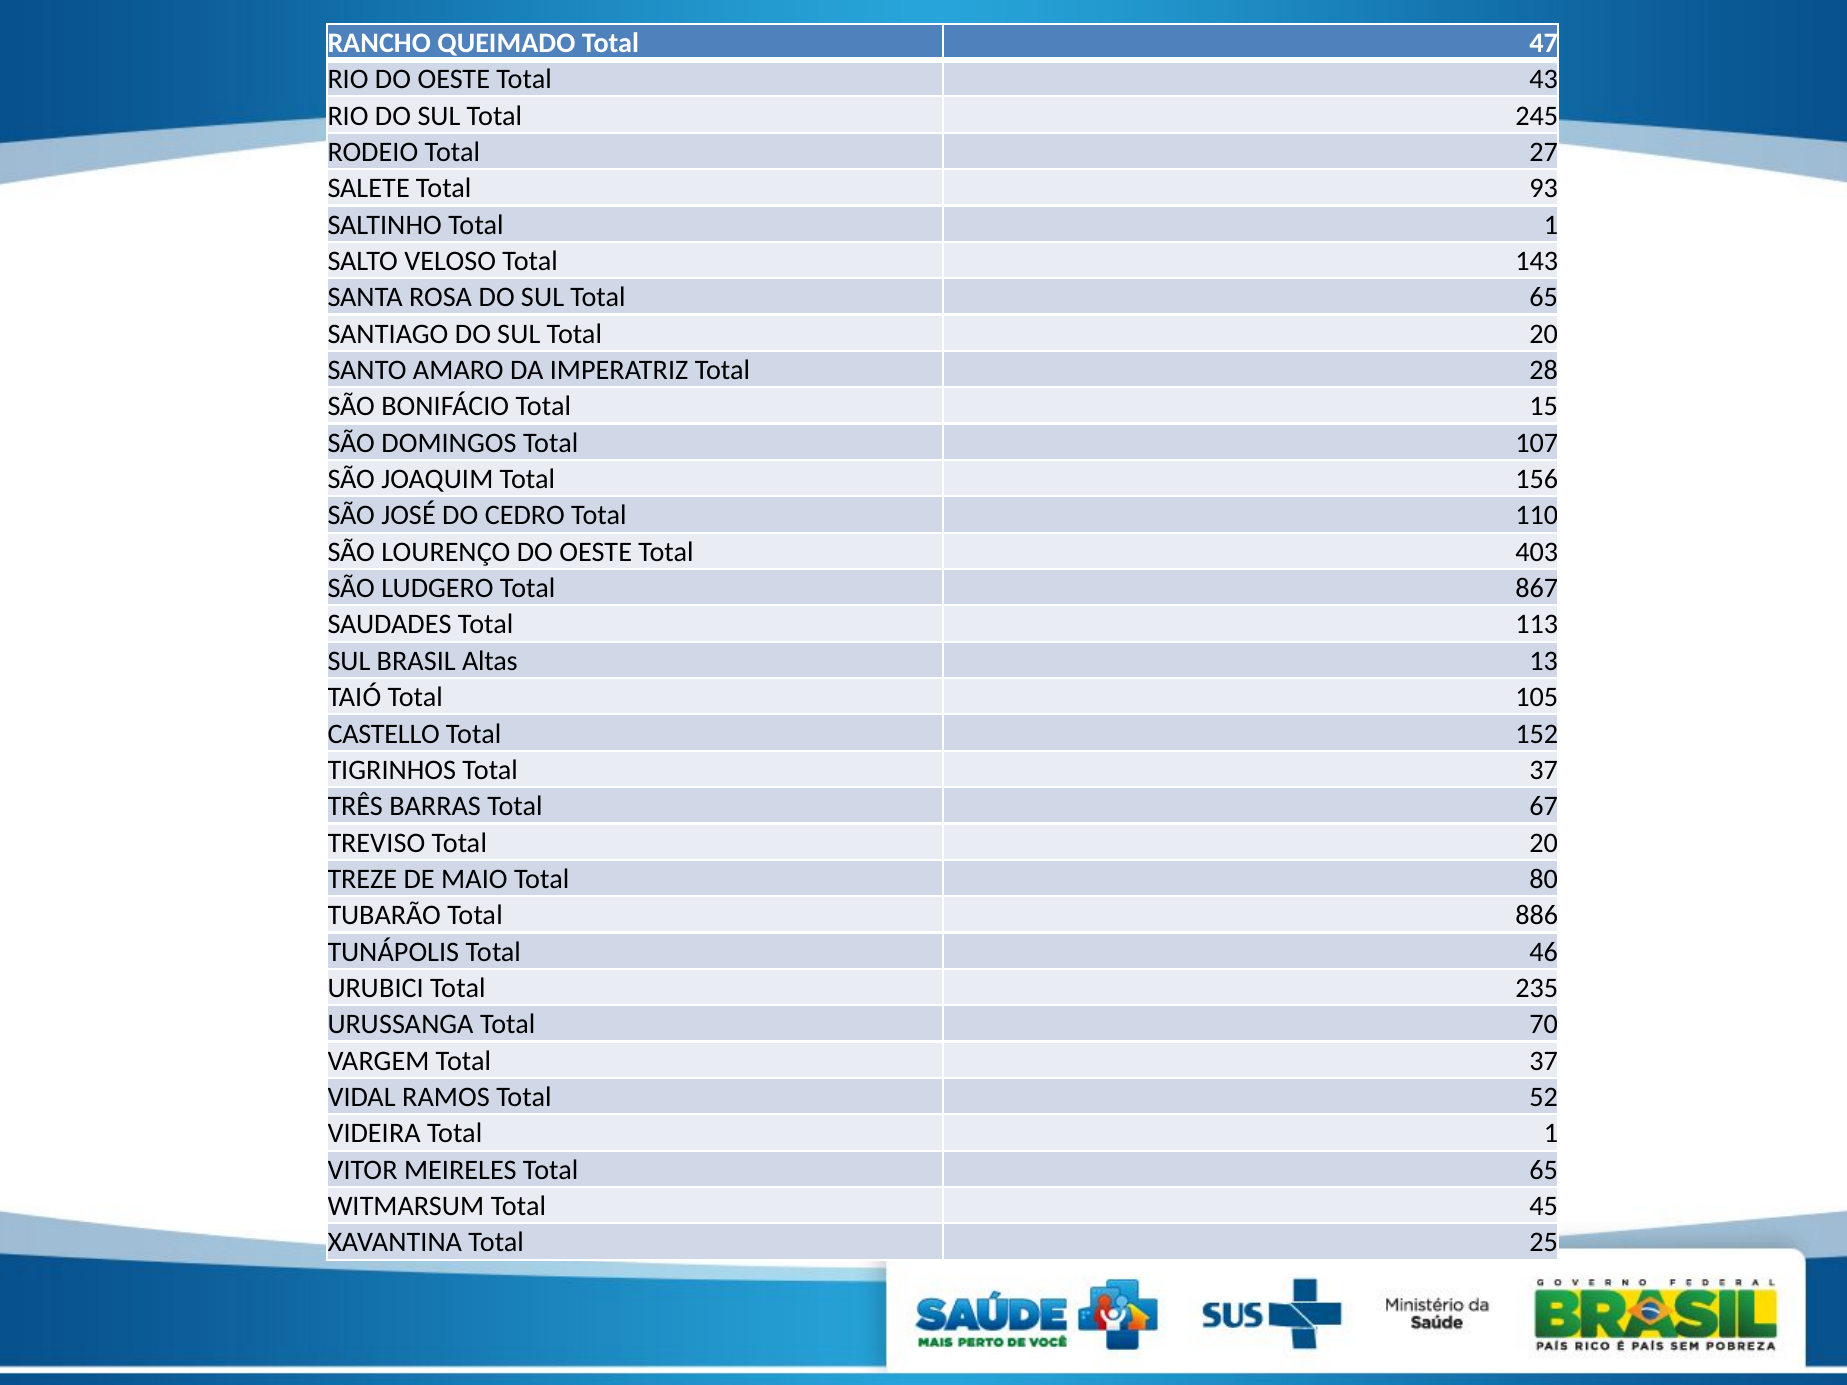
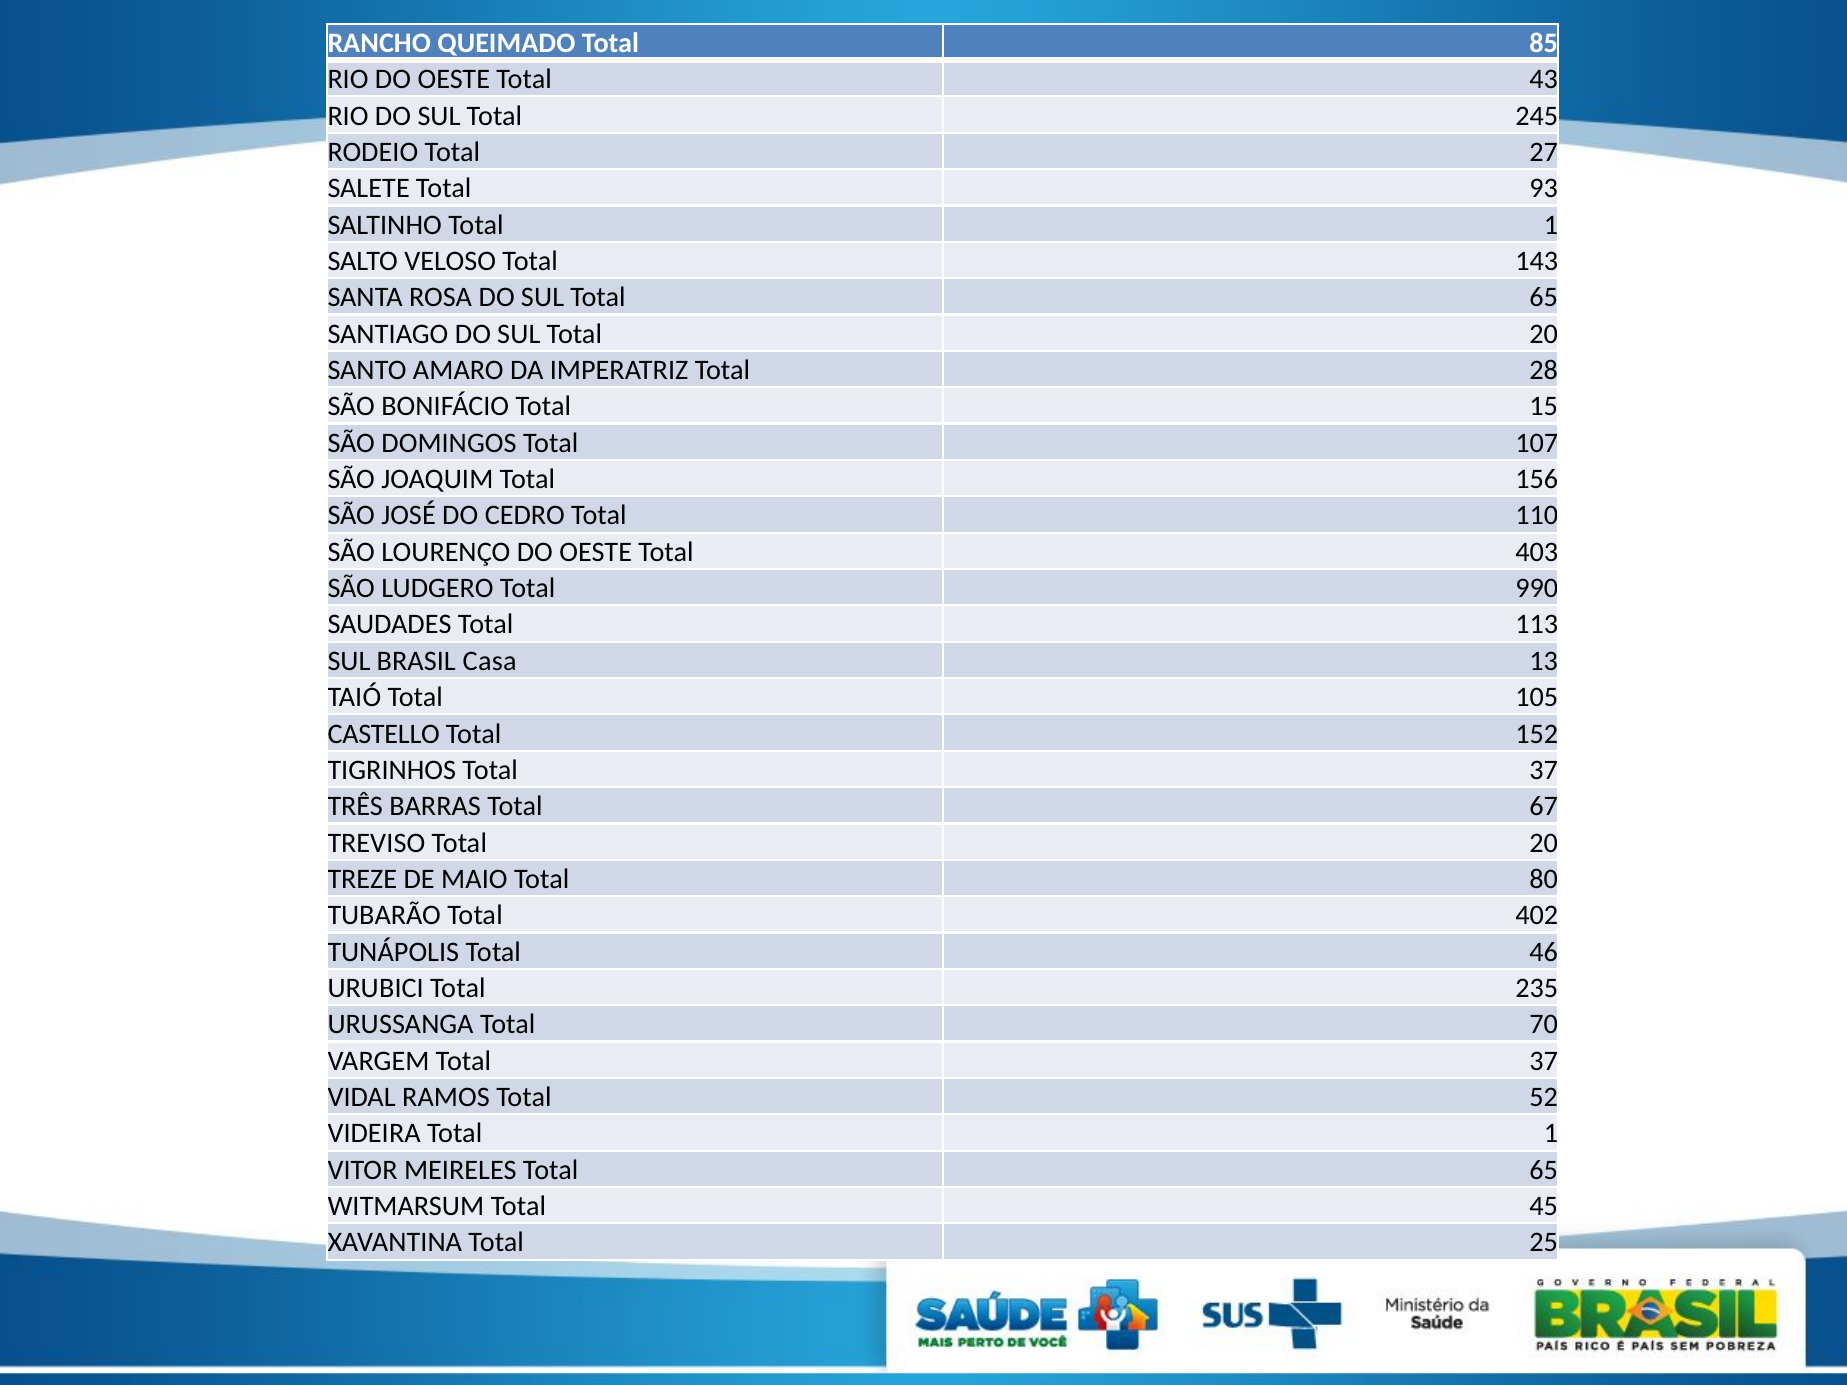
47: 47 -> 85
867: 867 -> 990
Altas: Altas -> Casa
886: 886 -> 402
